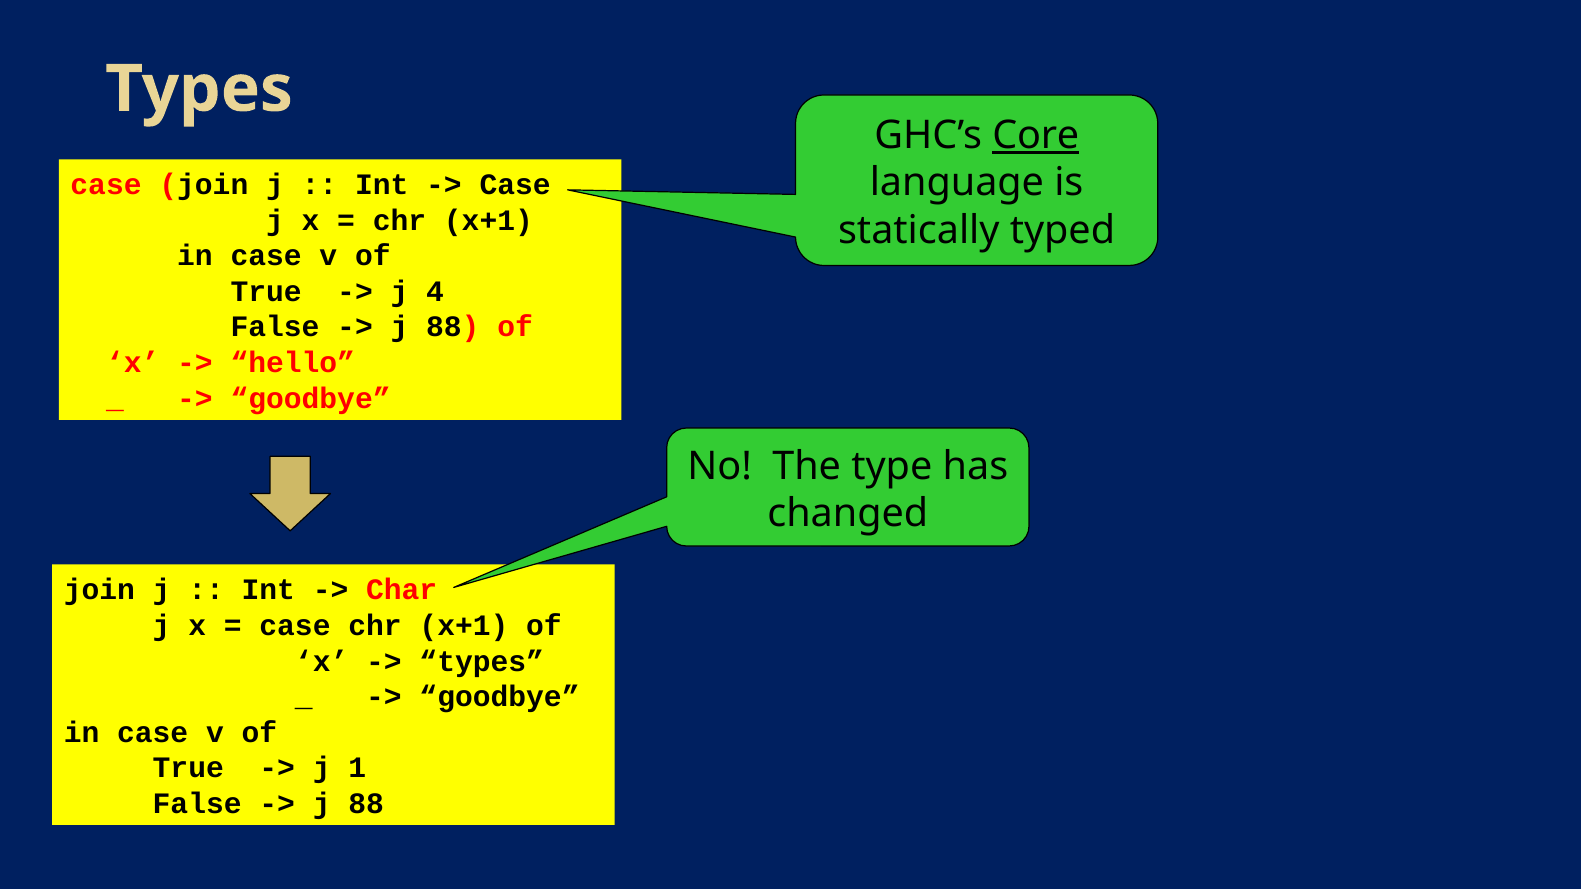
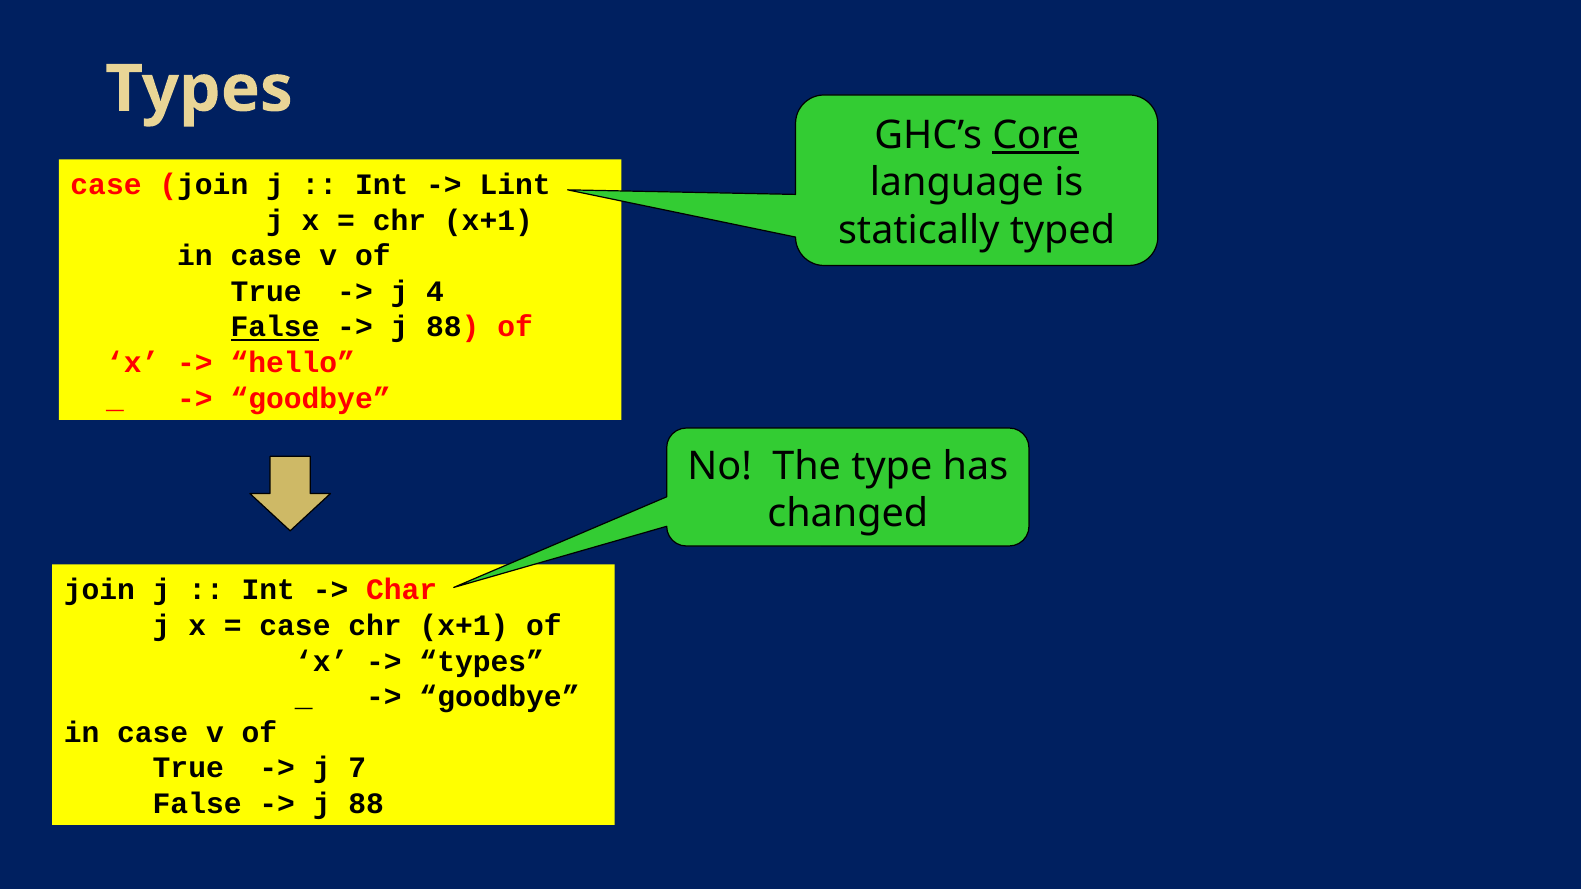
Case at (515, 185): Case -> Lint
False at (275, 327) underline: none -> present
1: 1 -> 7
